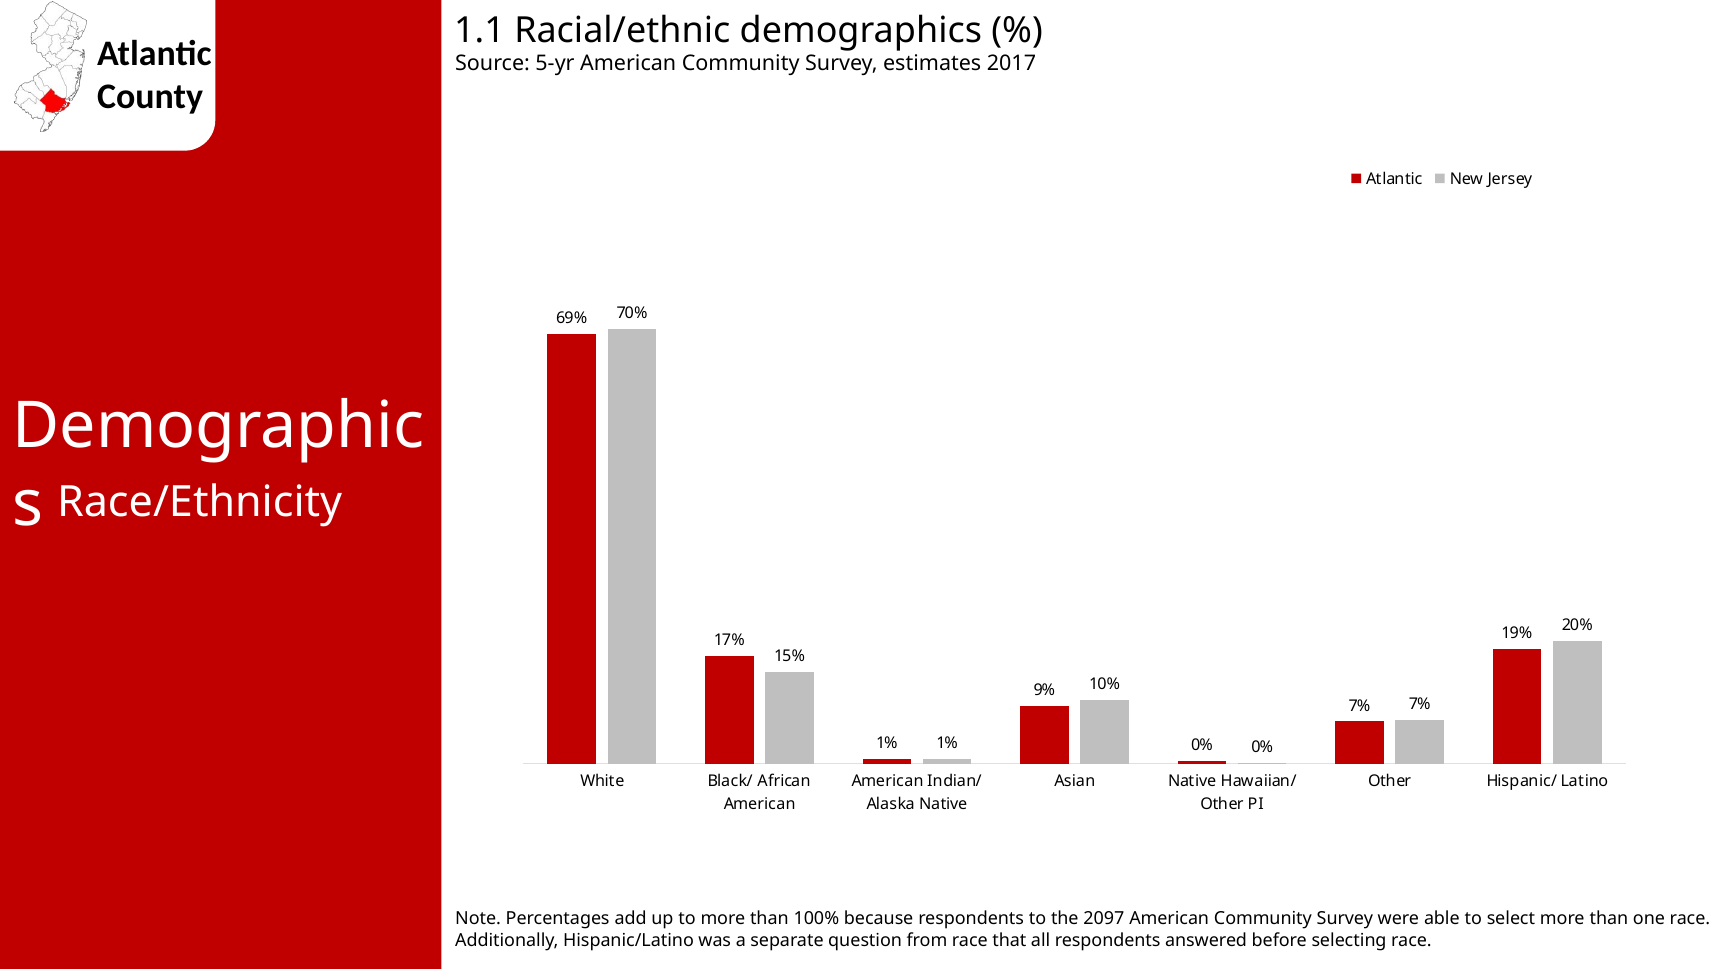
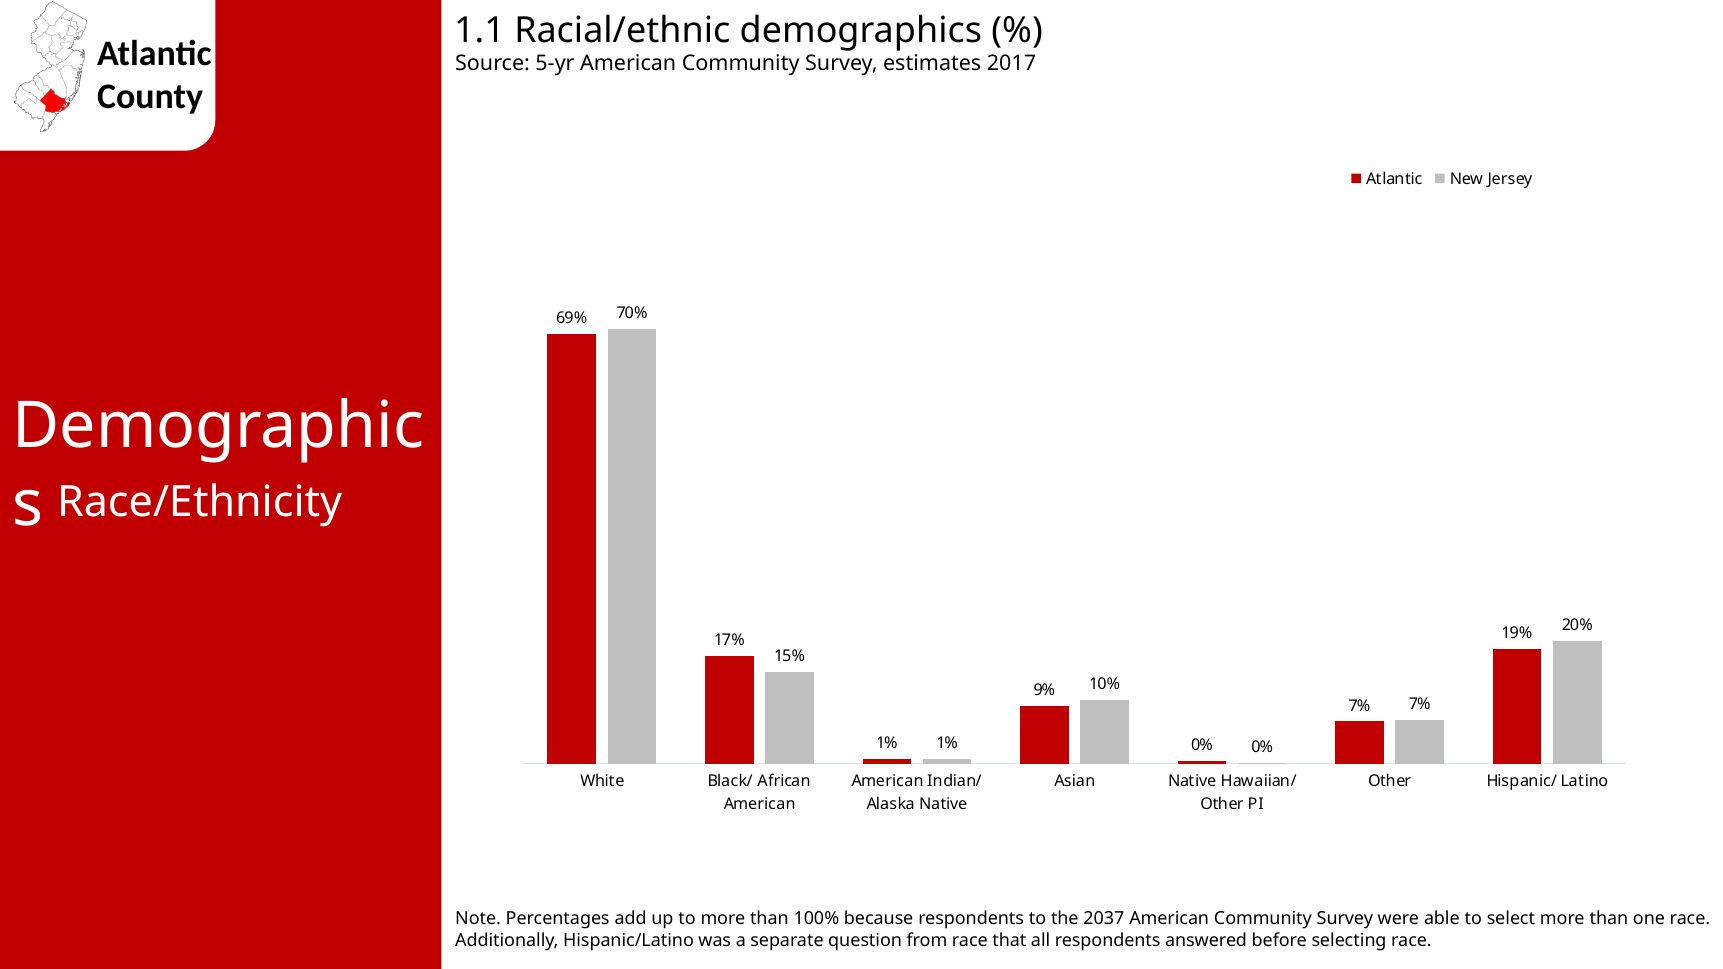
2097: 2097 -> 2037
